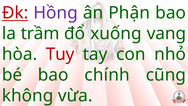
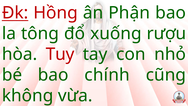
Hồng colour: purple -> red
trầm: trầm -> tông
vang: vang -> rượu
